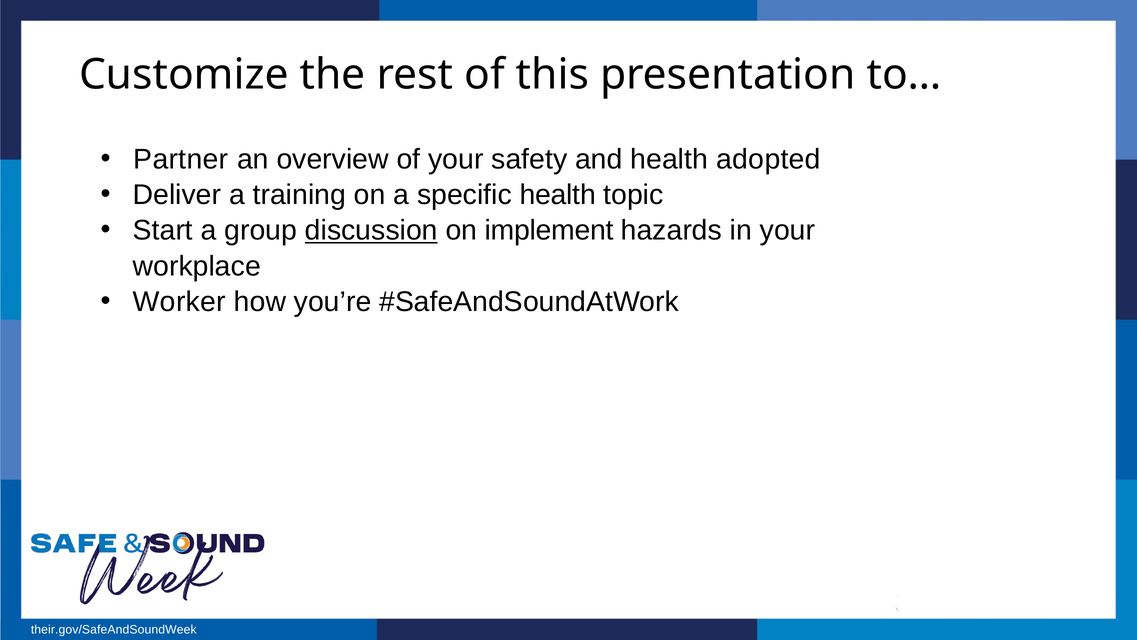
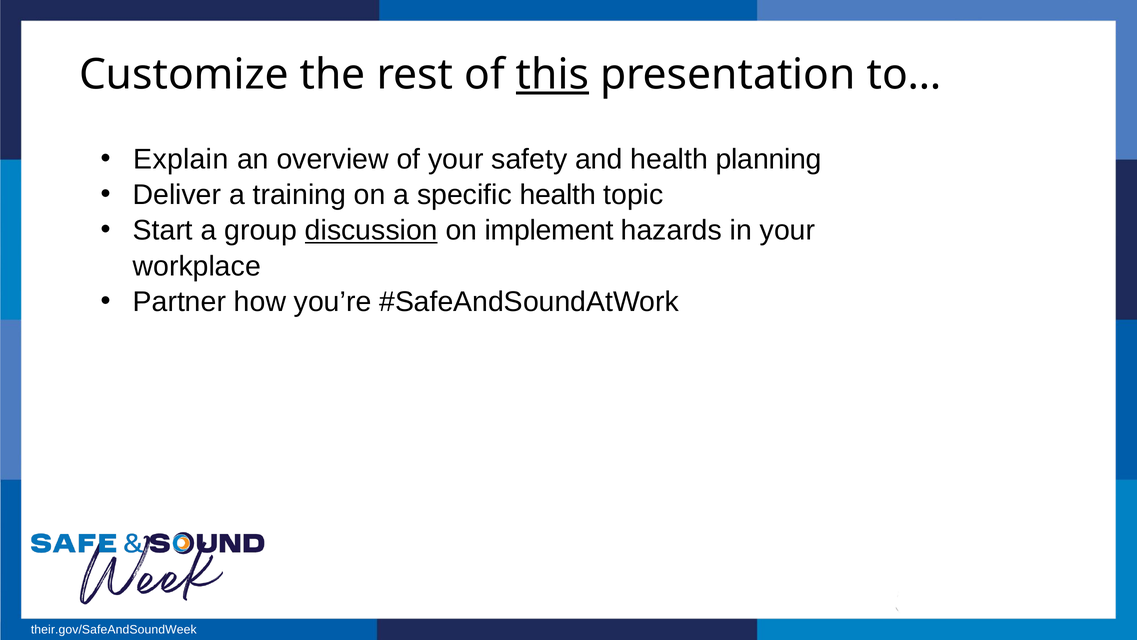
this underline: none -> present
Partner: Partner -> Explain
adopted: adopted -> planning
Worker: Worker -> Partner
